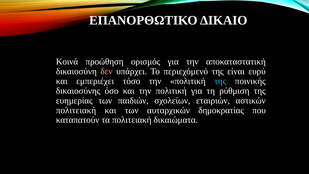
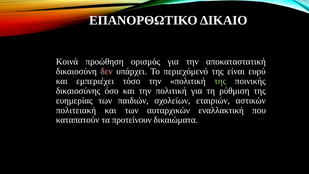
της at (220, 81) colour: light blue -> light green
δημοκρατίας: δημοκρατίας -> εναλλακτική
τα πολιτειακή: πολιτειακή -> προτείνουν
